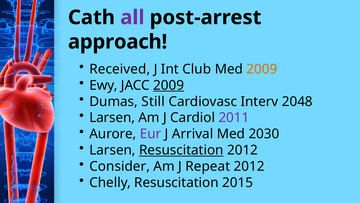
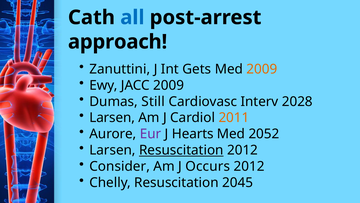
all colour: purple -> blue
Received: Received -> Zanuttini
Club: Club -> Gets
2009 at (169, 85) underline: present -> none
2048: 2048 -> 2028
2011 colour: purple -> orange
Arrival: Arrival -> Hearts
2030: 2030 -> 2052
Repeat: Repeat -> Occurs
2015: 2015 -> 2045
